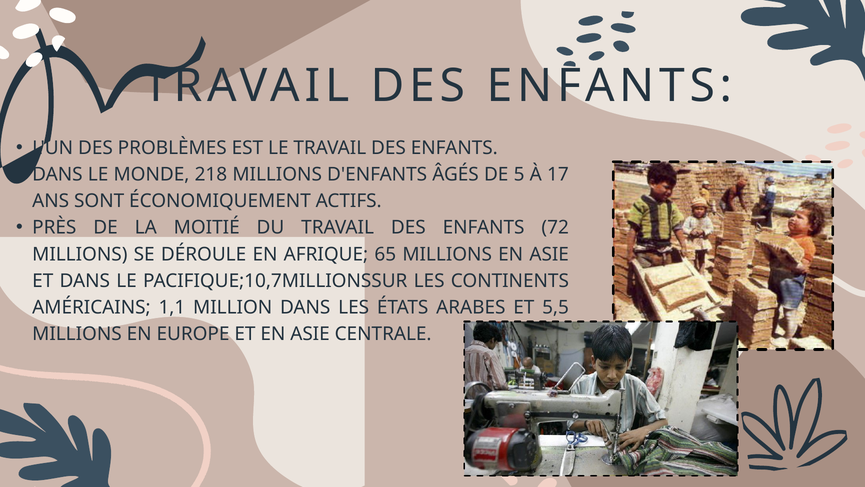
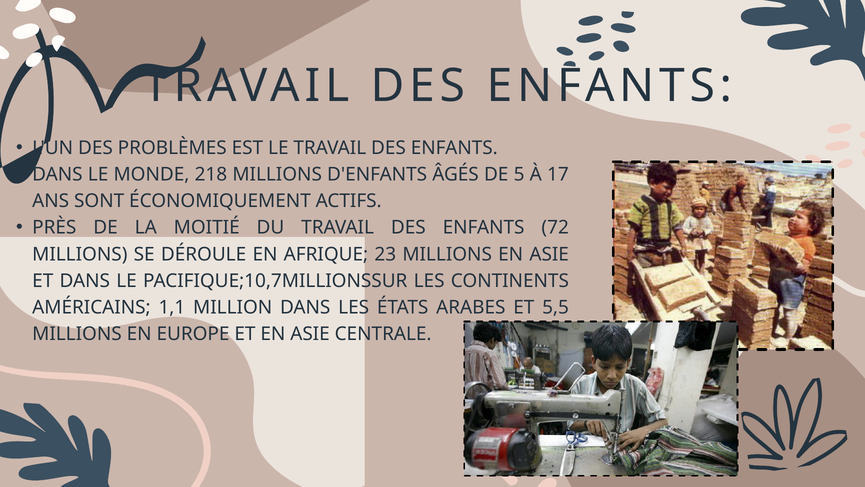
65: 65 -> 23
